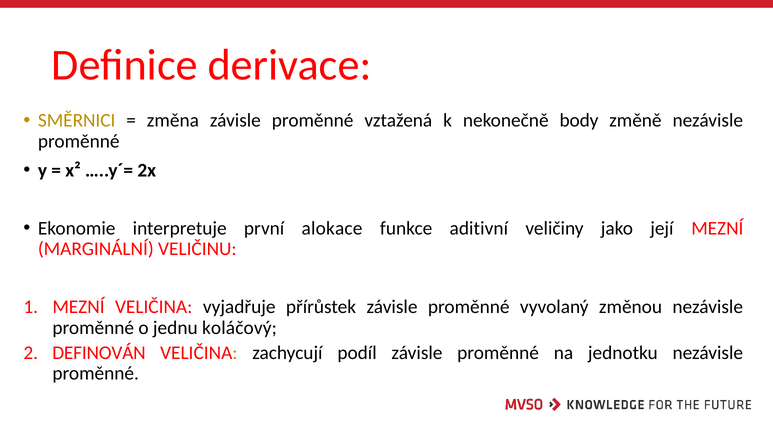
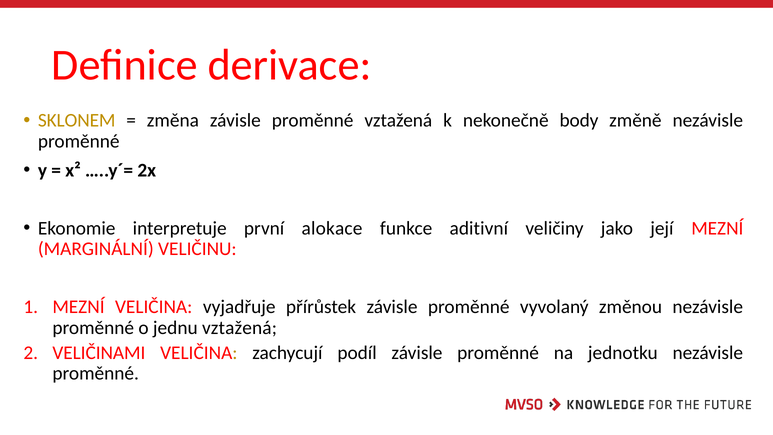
SMĚRNICI: SMĚRNICI -> SKLONEM
jednu koláčový: koláčový -> vztažená
DEFINOVÁN: DEFINOVÁN -> VELIČINAMI
